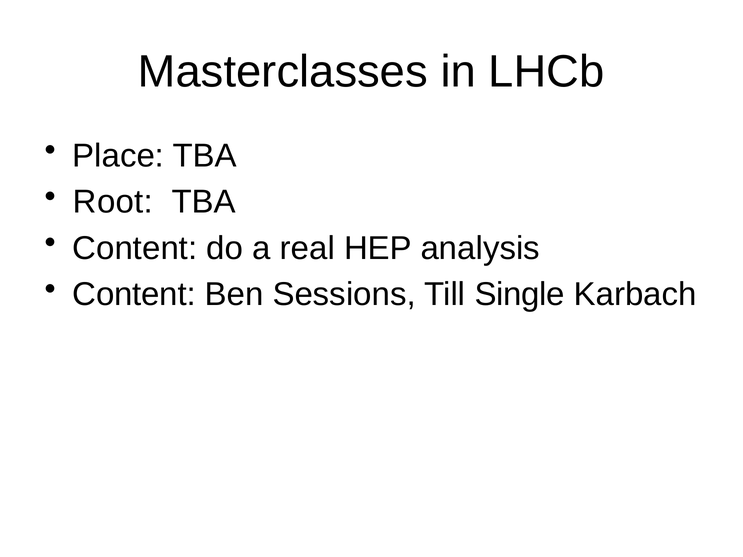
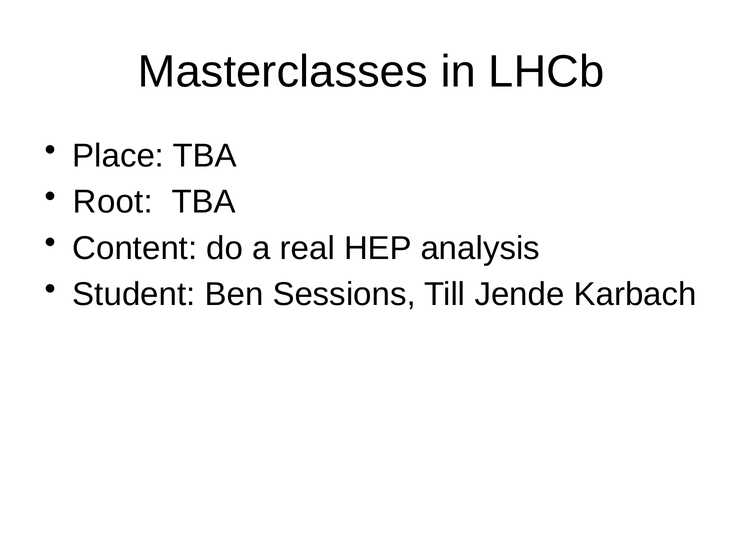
Content at (134, 295): Content -> Student
Single: Single -> Jende
